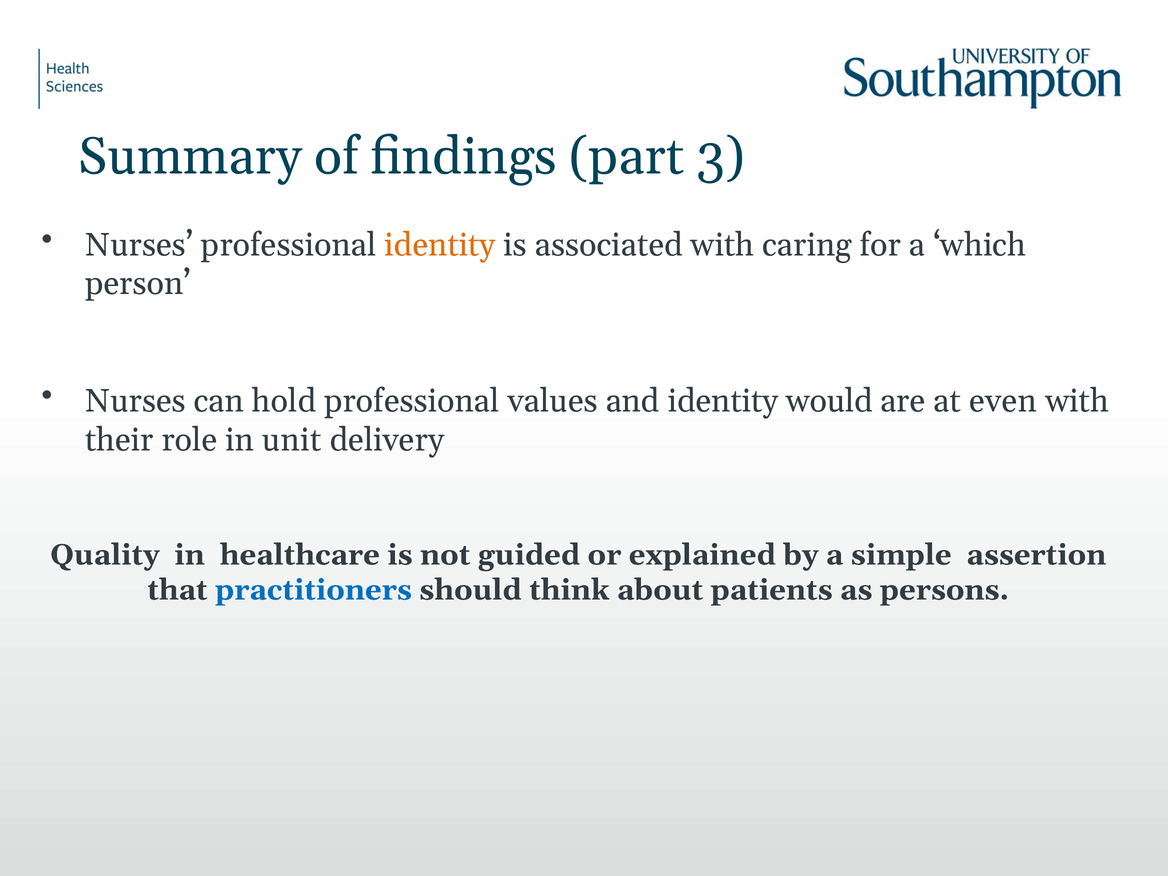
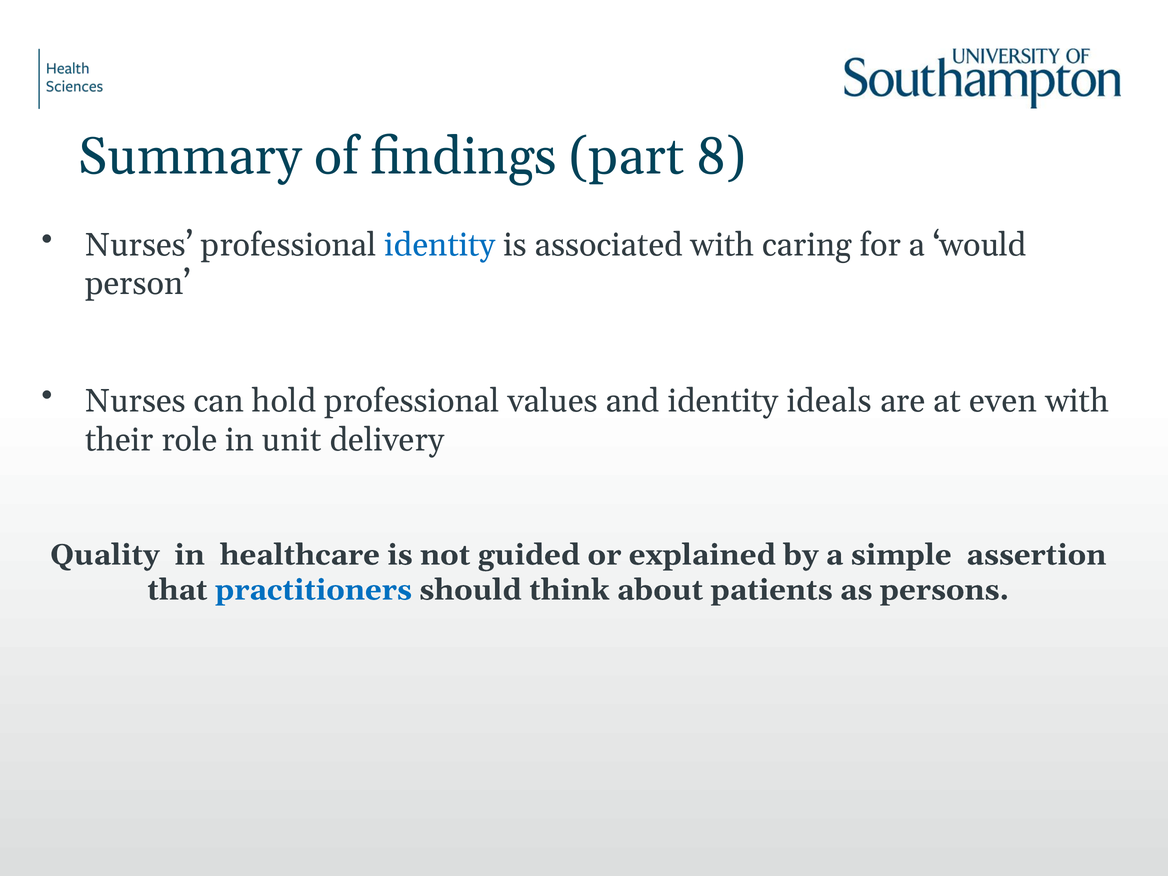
3: 3 -> 8
identity at (440, 245) colour: orange -> blue
which: which -> would
would: would -> ideals
